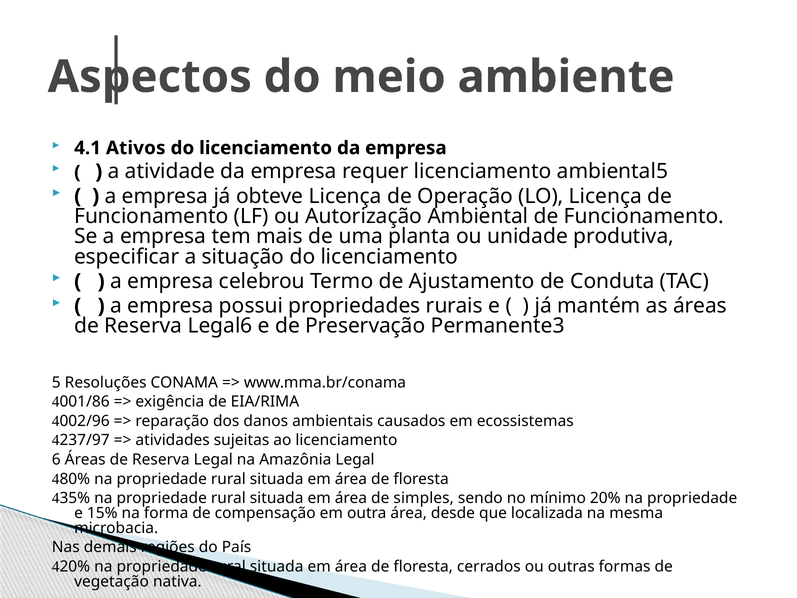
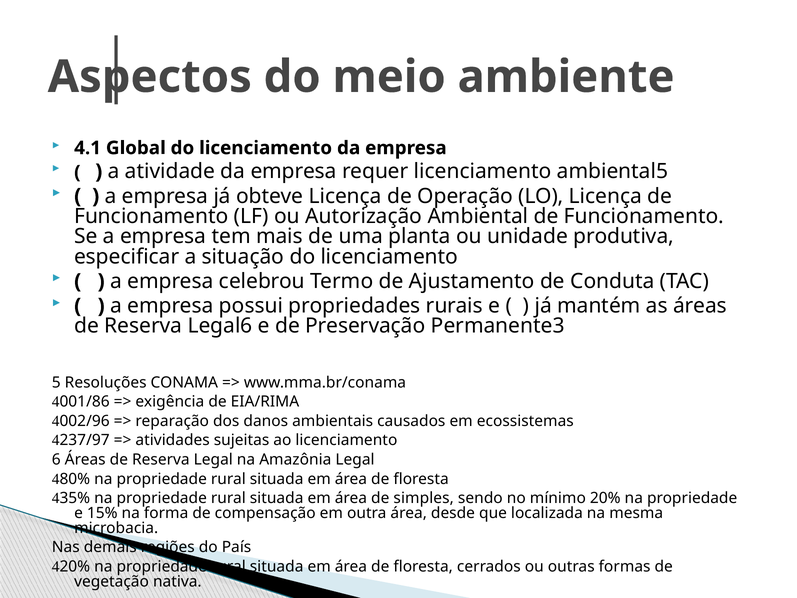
Ativos: Ativos -> Global
